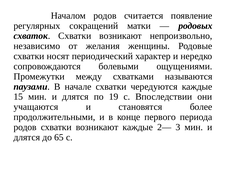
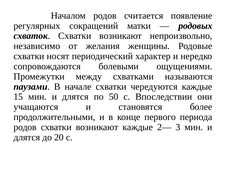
19: 19 -> 50
65: 65 -> 20
